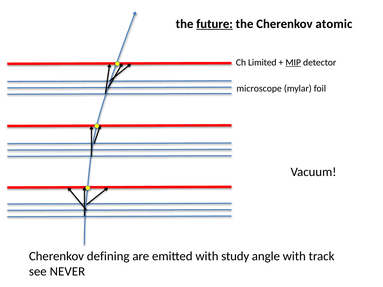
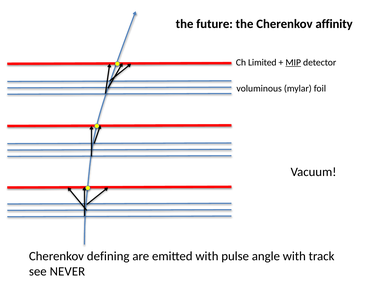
future underline: present -> none
atomic: atomic -> affinity
microscope: microscope -> voluminous
study: study -> pulse
